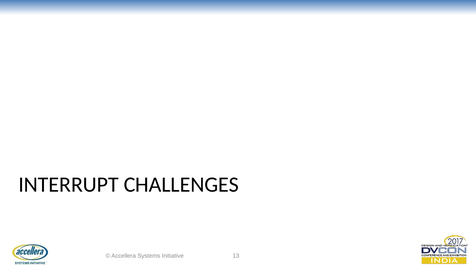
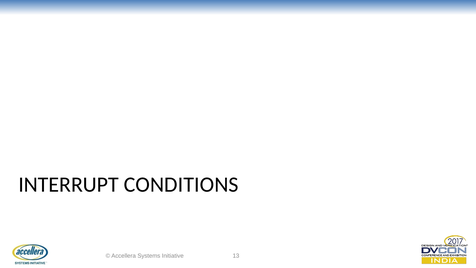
CHALLENGES: CHALLENGES -> CONDITIONS
